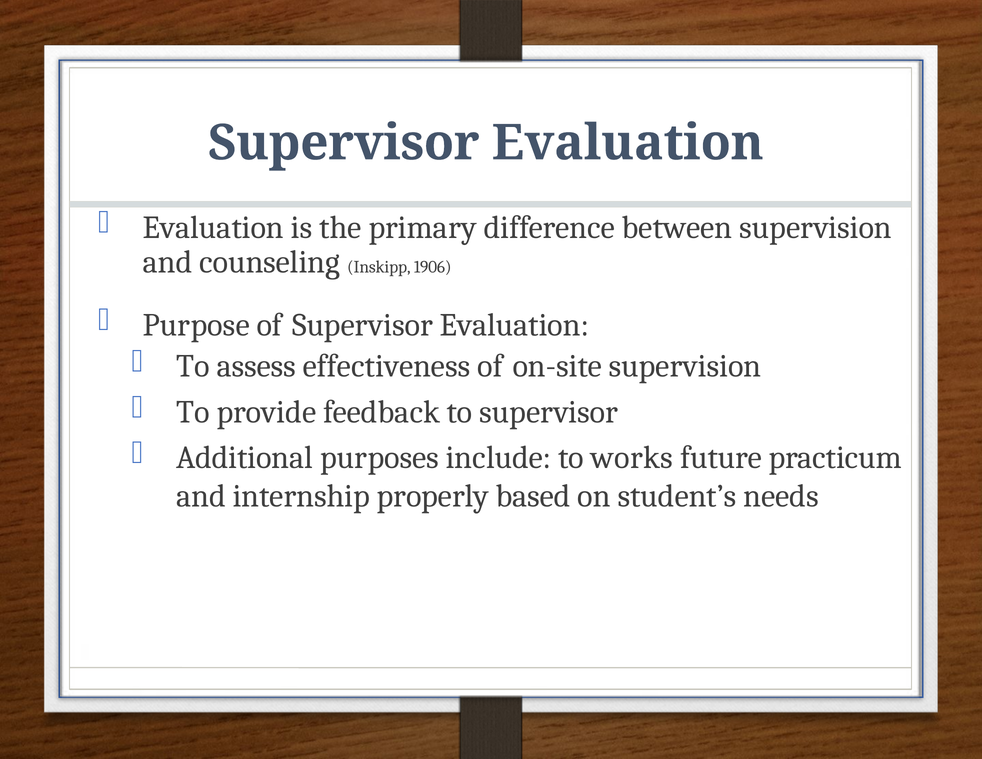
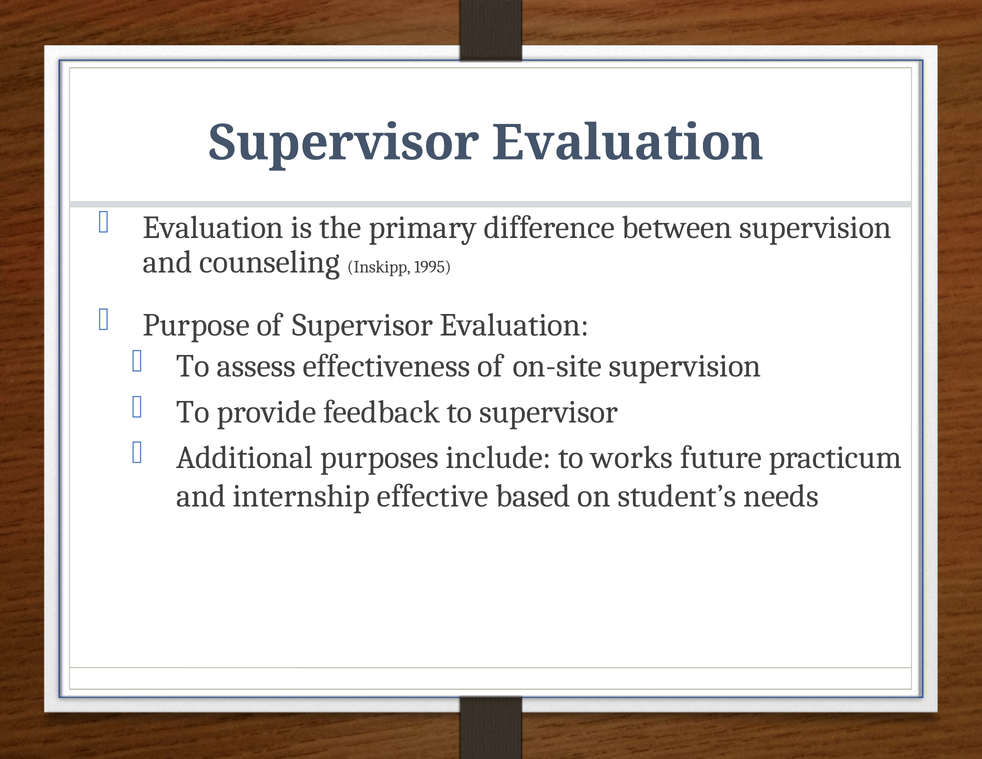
1906: 1906 -> 1995
properly: properly -> effective
